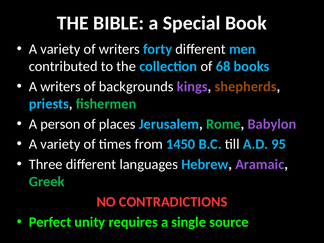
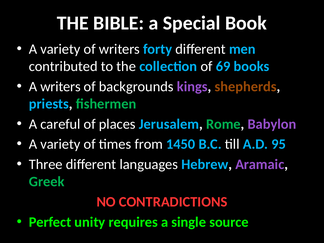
68: 68 -> 69
person: person -> careful
